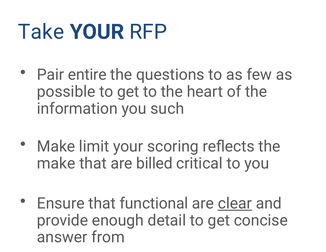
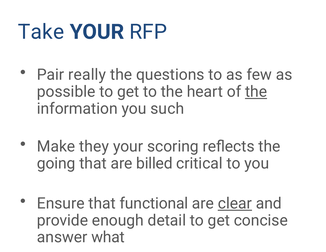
entire: entire -> really
the at (256, 92) underline: none -> present
limit: limit -> they
make at (56, 163): make -> going
from: from -> what
